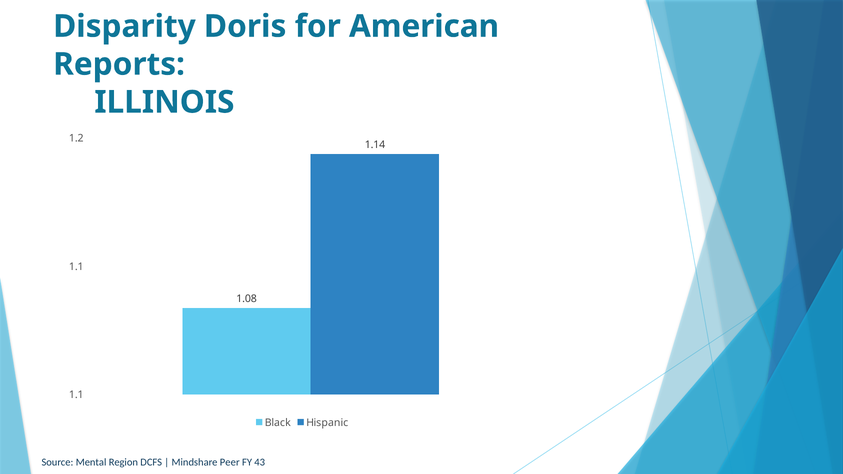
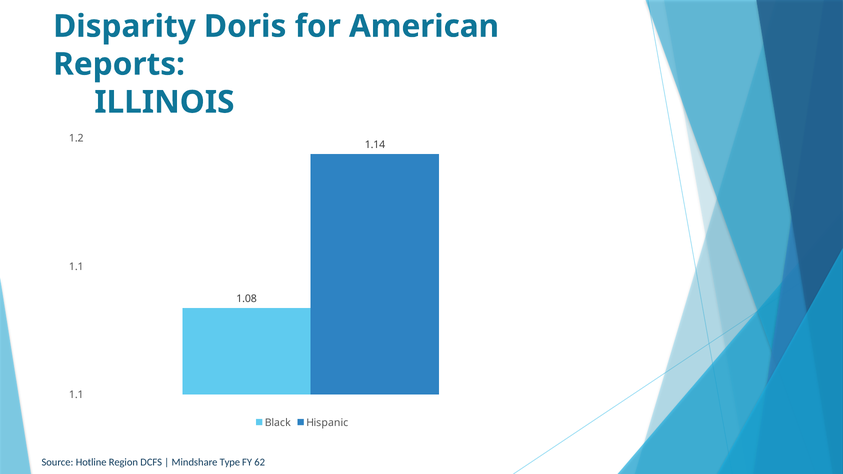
Mental: Mental -> Hotline
Peer: Peer -> Type
43: 43 -> 62
